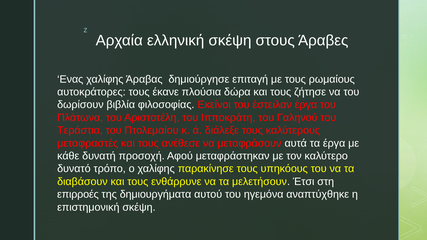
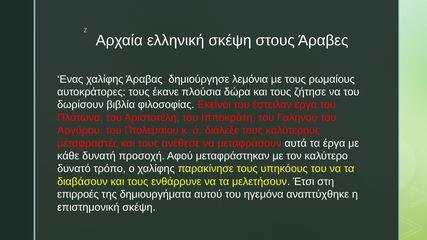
επιταγή: επιταγή -> λεμόνια
Τεράστια: Τεράστια -> Αργύρου
